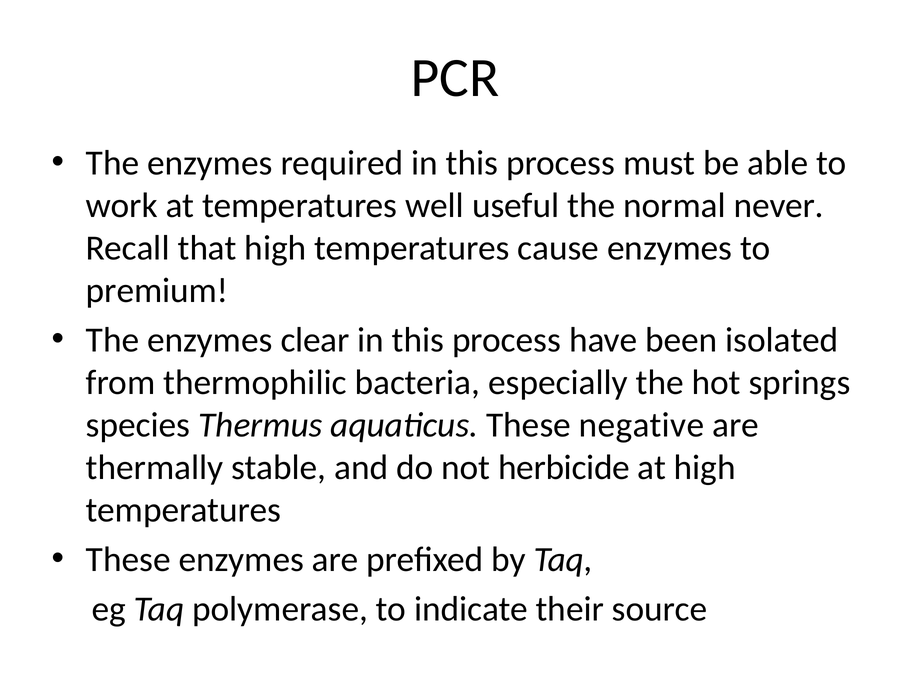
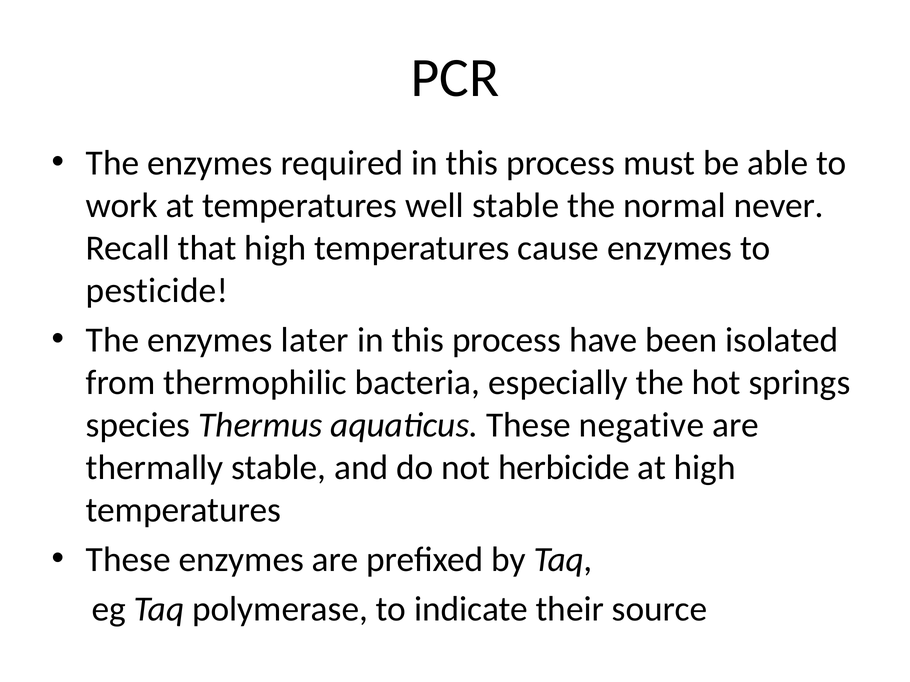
well useful: useful -> stable
premium: premium -> pesticide
clear: clear -> later
